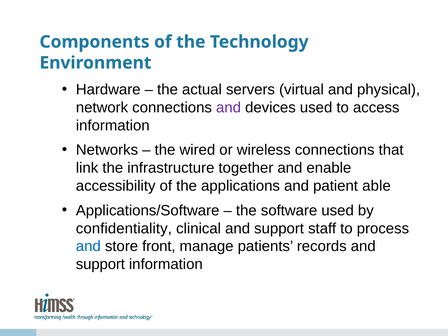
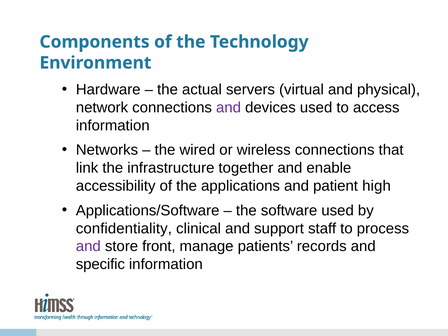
able: able -> high
and at (88, 246) colour: blue -> purple
support at (100, 264): support -> specific
